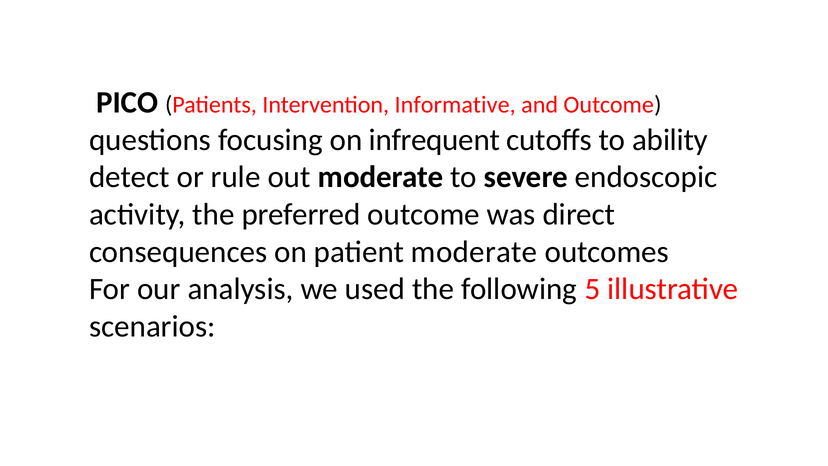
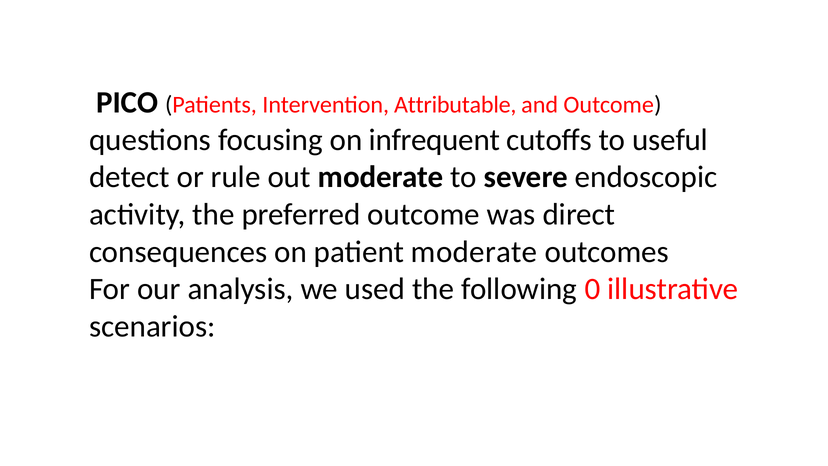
Informative: Informative -> Attributable
ability: ability -> useful
5: 5 -> 0
